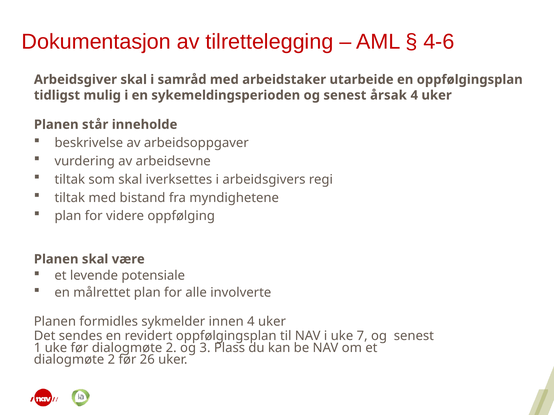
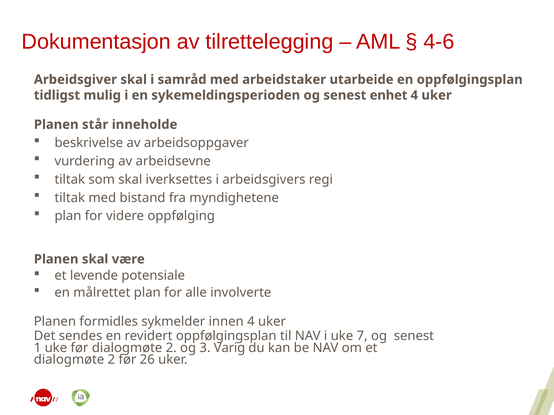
årsak: årsak -> enhet
Plass: Plass -> Varig
